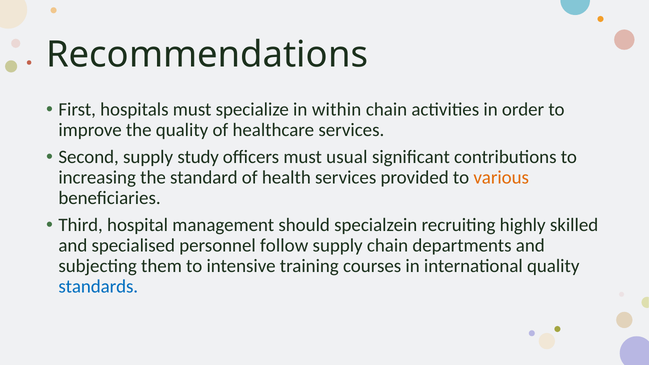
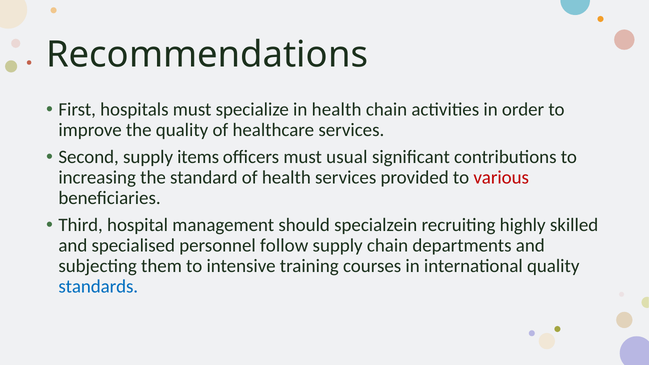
in within: within -> health
study: study -> items
various colour: orange -> red
